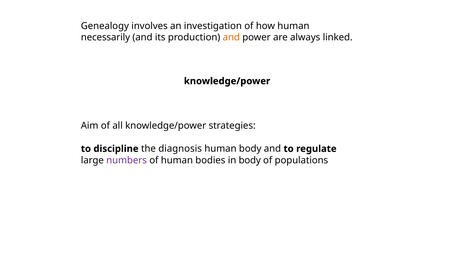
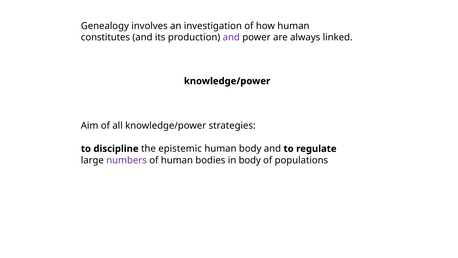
necessarily: necessarily -> constitutes
and at (231, 37) colour: orange -> purple
diagnosis: diagnosis -> epistemic
